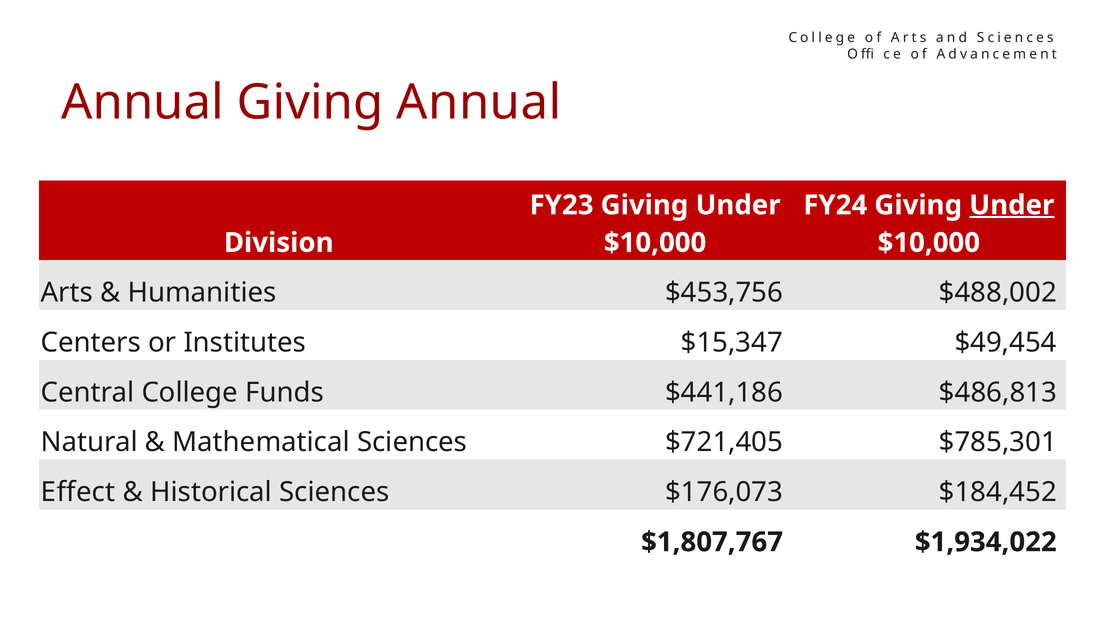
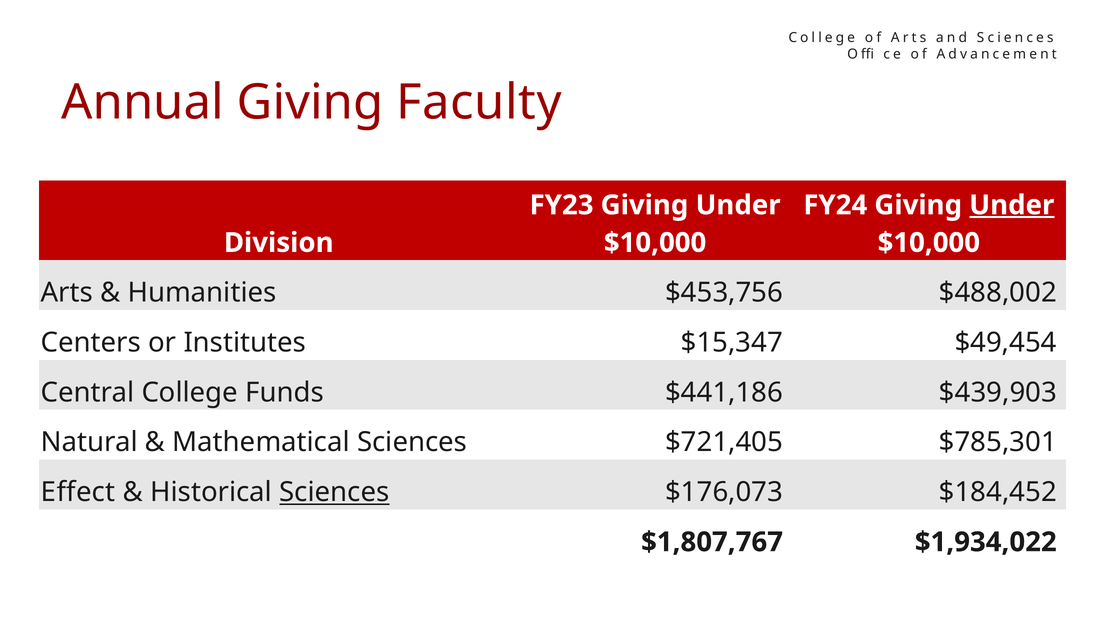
Giving Annual: Annual -> Faculty
$486,813: $486,813 -> $439,903
Sciences at (334, 492) underline: none -> present
